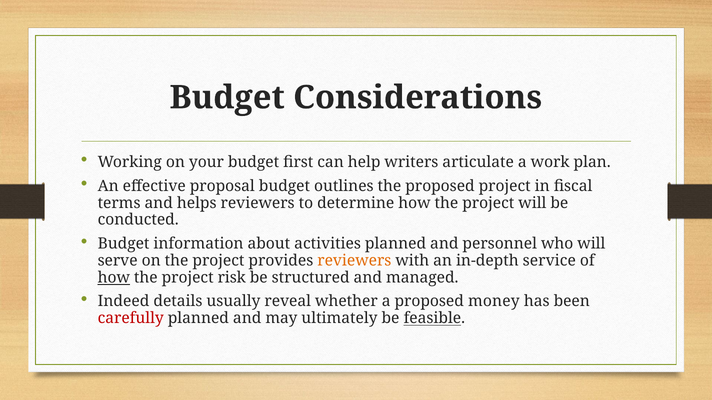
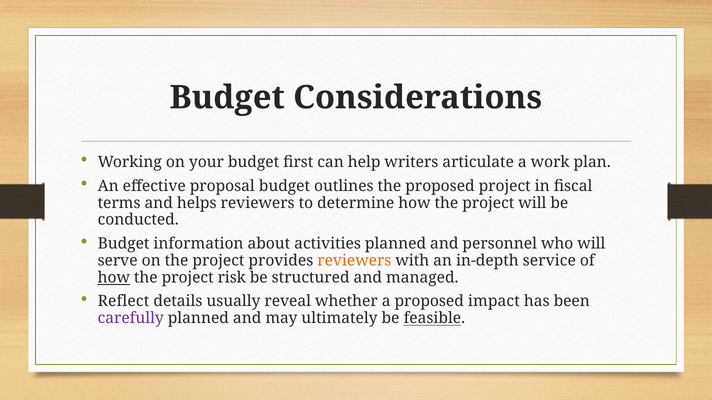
Indeed: Indeed -> Reflect
money: money -> impact
carefully colour: red -> purple
